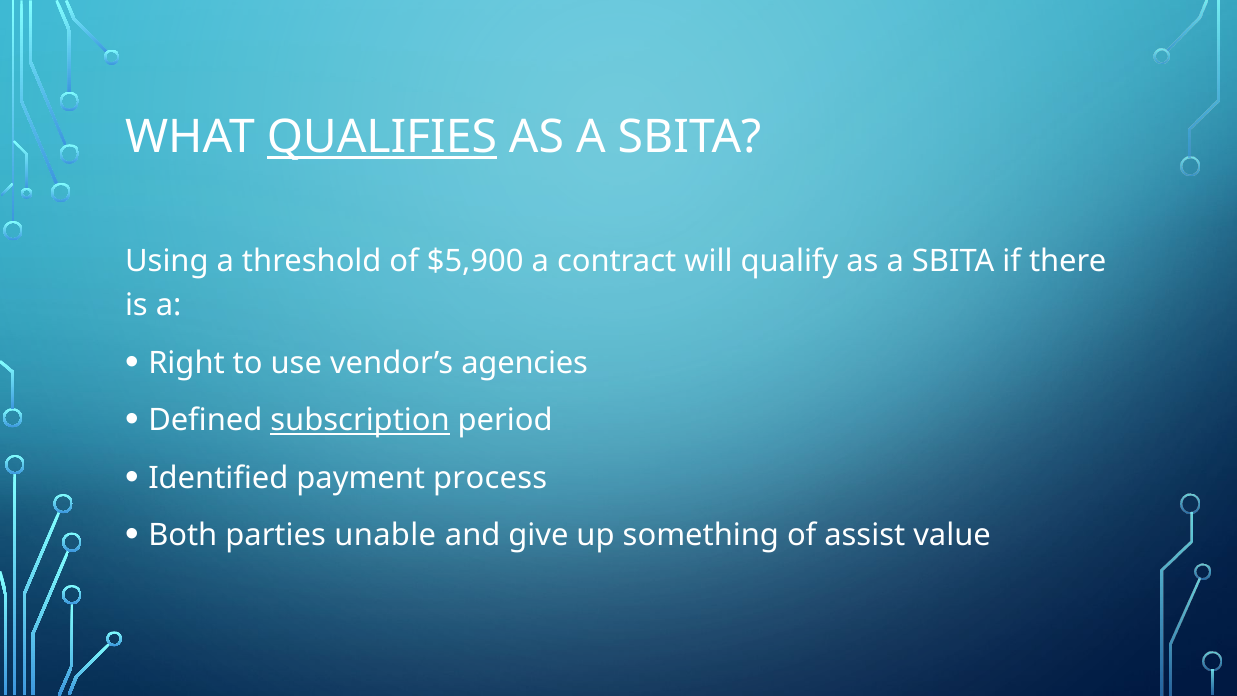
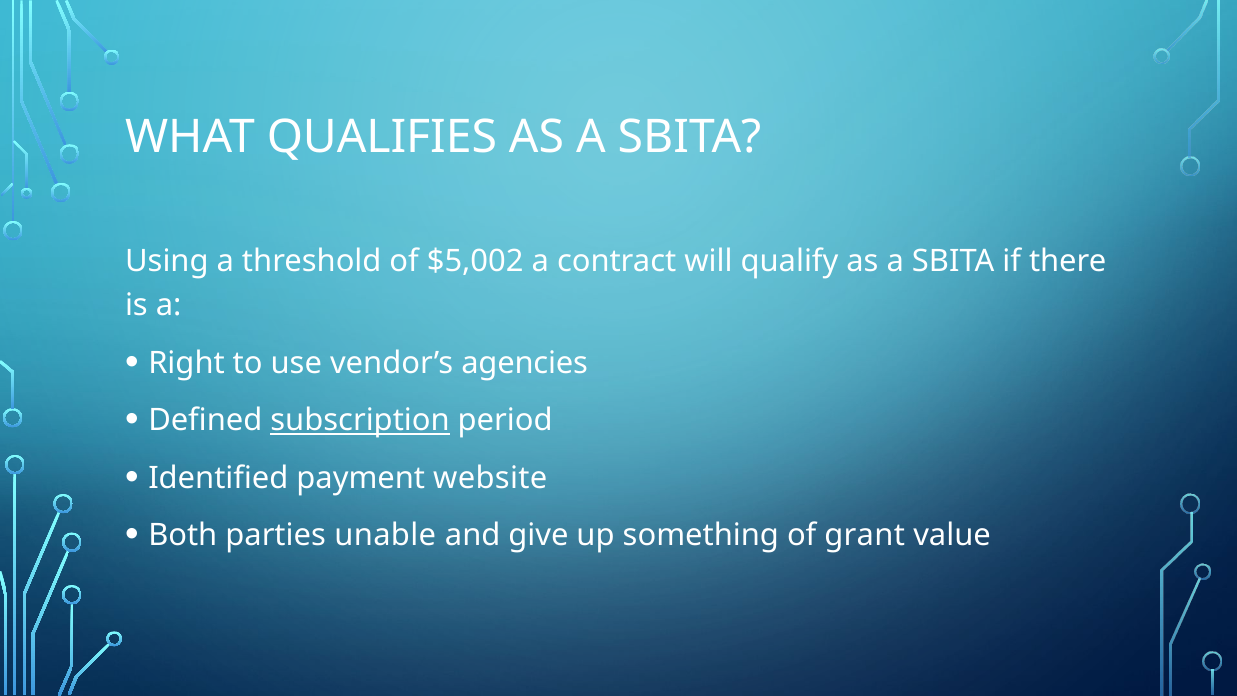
QUALIFIES underline: present -> none
$5,900: $5,900 -> $5,002
process: process -> website
assist: assist -> grant
